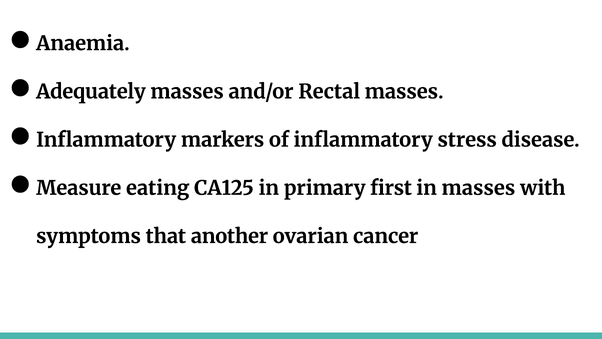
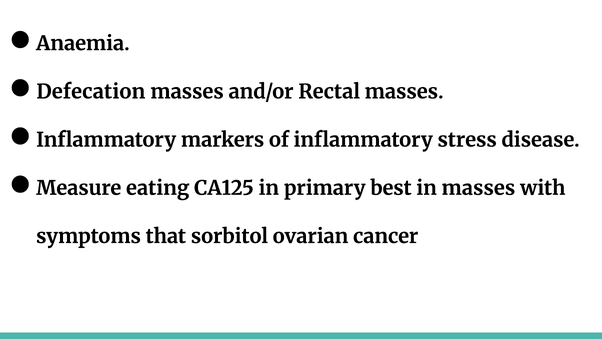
Adequately: Adequately -> Defecation
first: first -> best
another: another -> sorbitol
